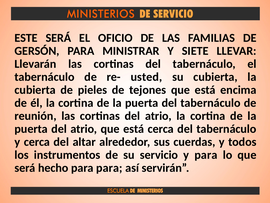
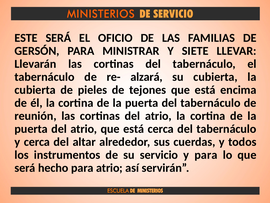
usted: usted -> alzará
para para: para -> atrio
